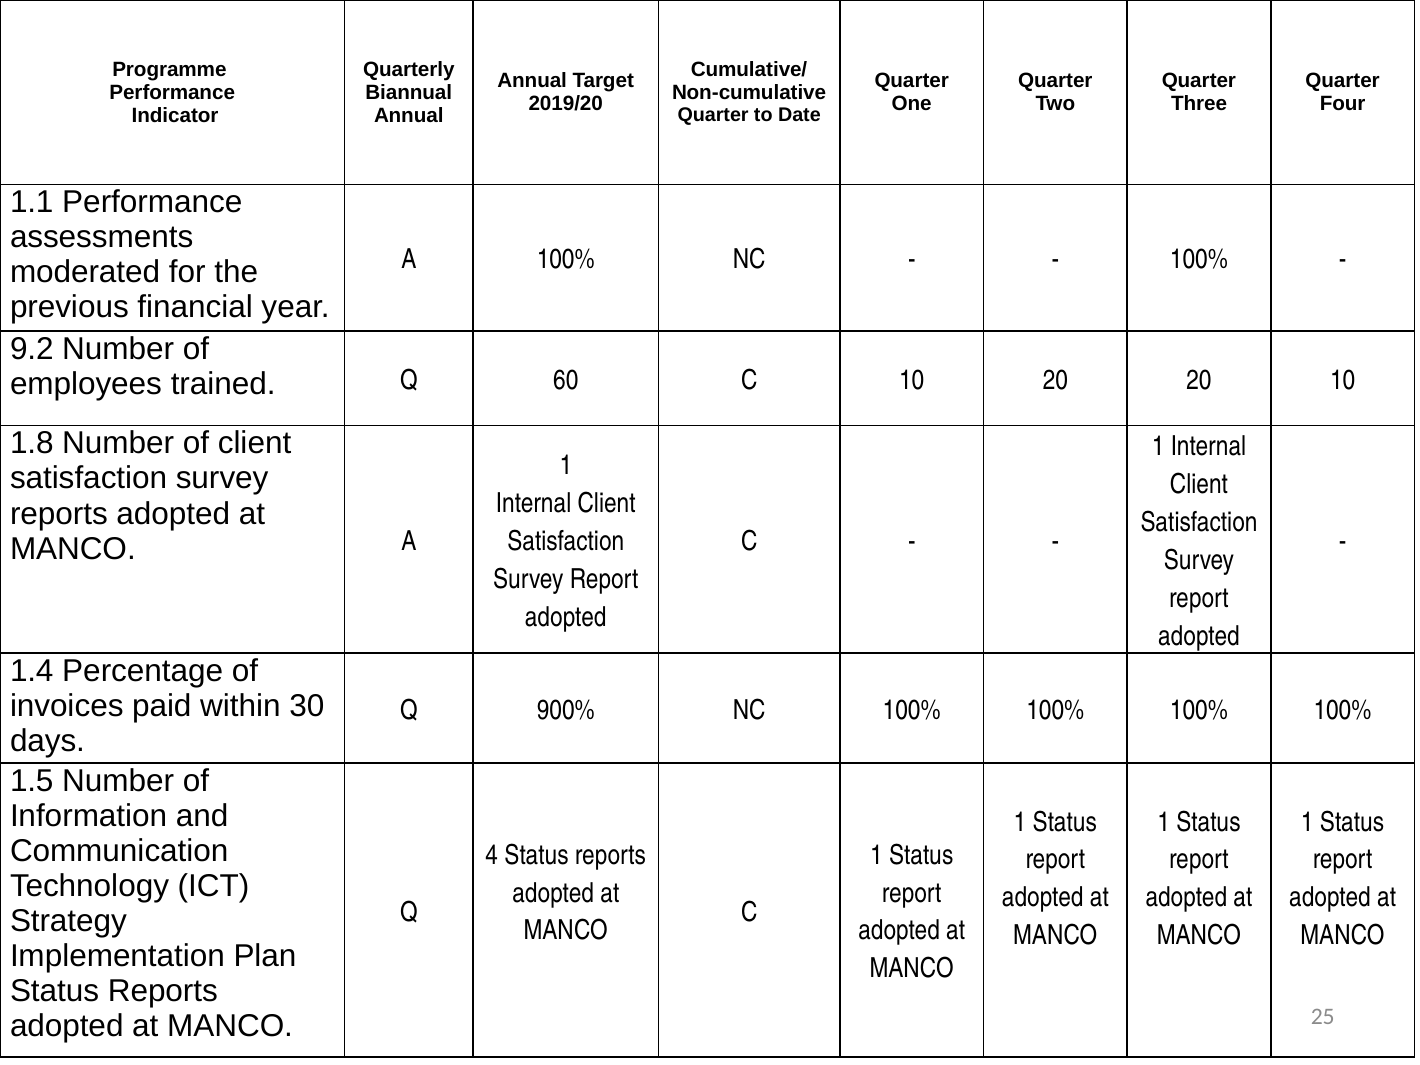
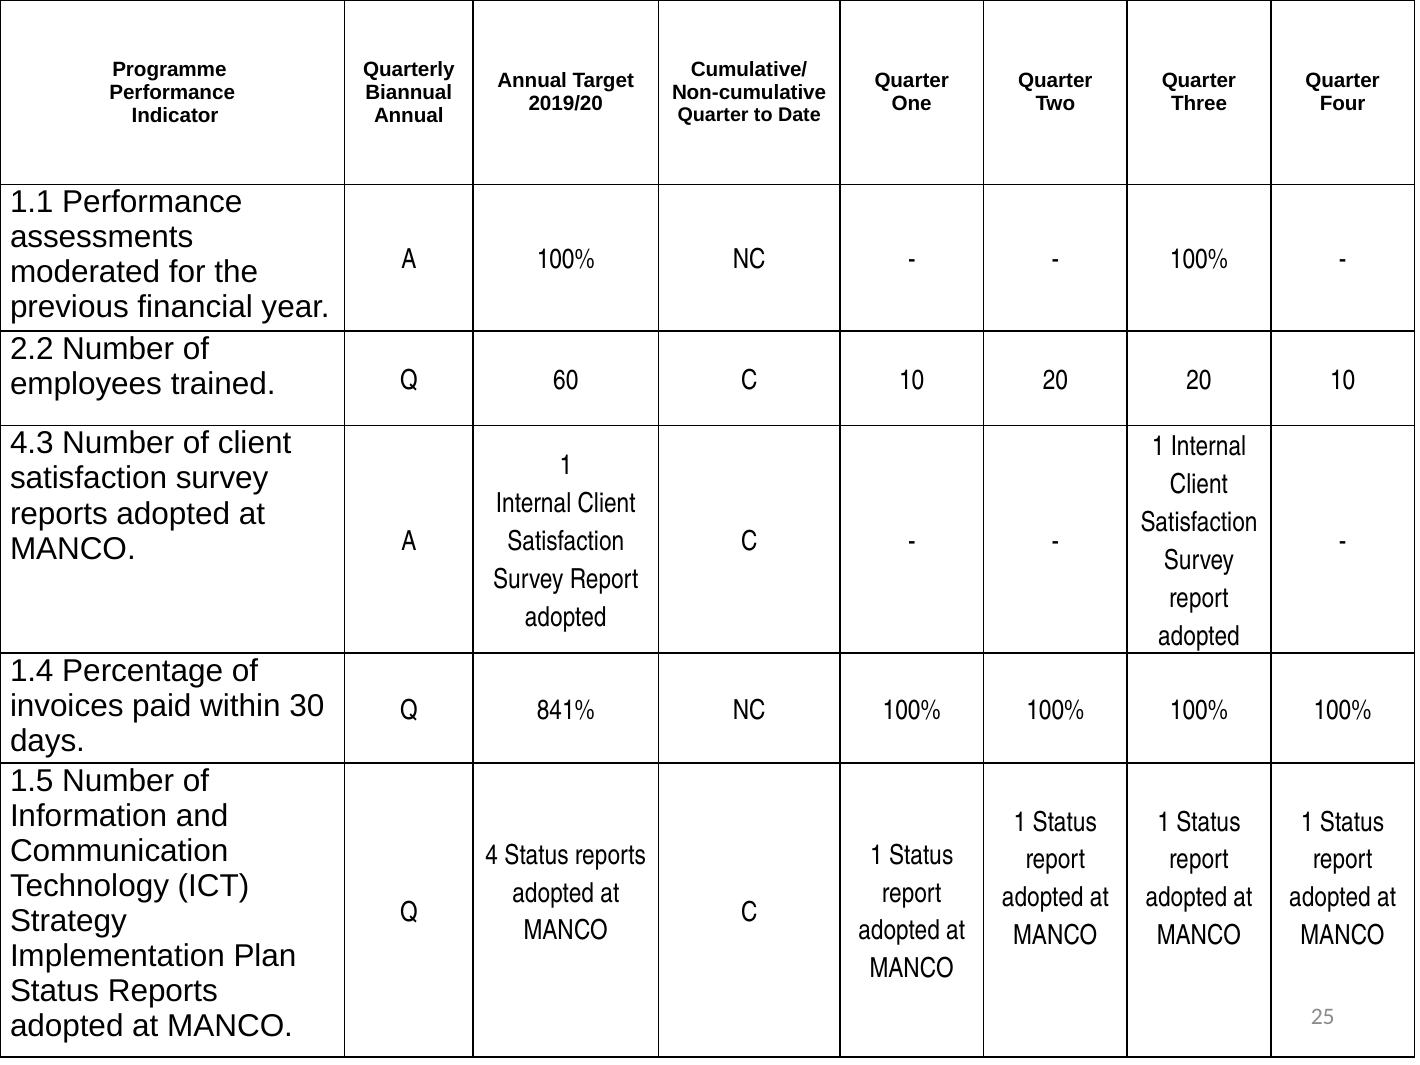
9.2: 9.2 -> 2.2
1.8: 1.8 -> 4.3
900%: 900% -> 841%
